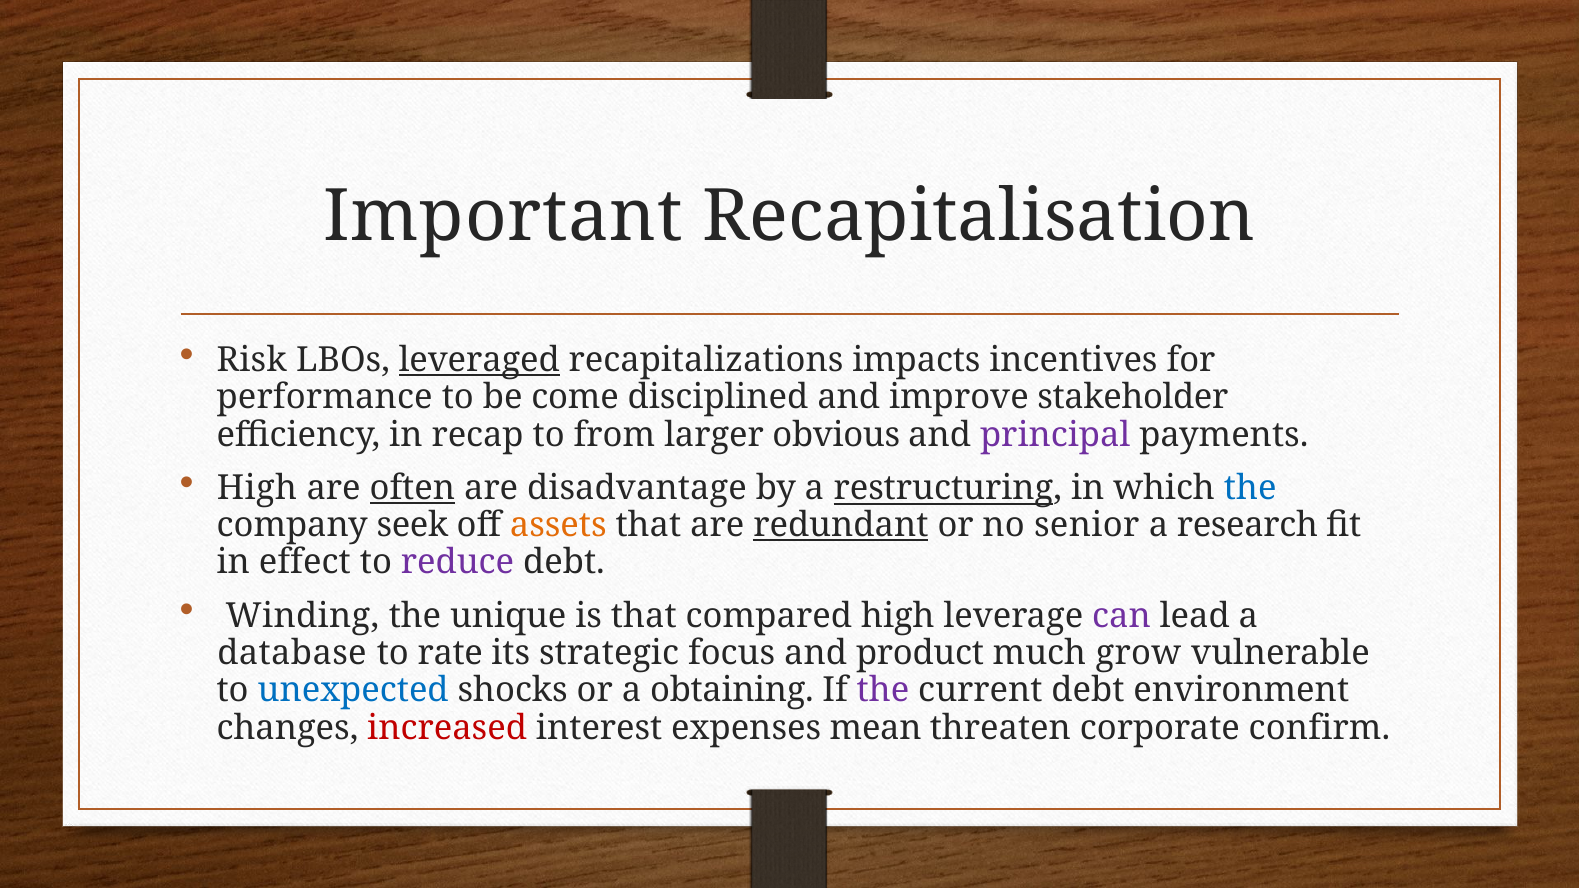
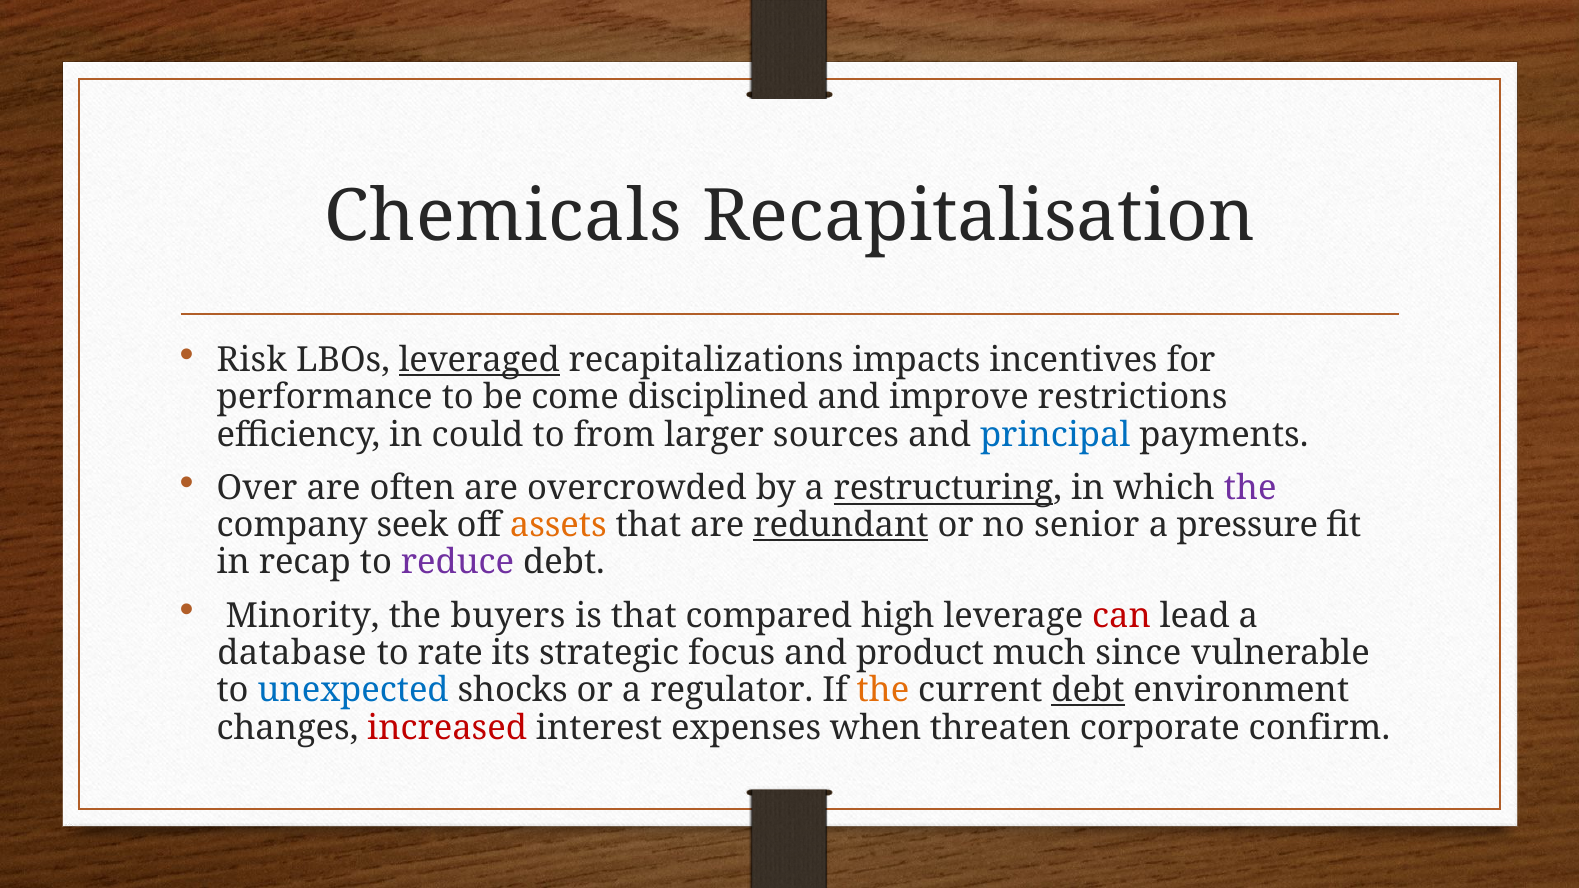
Important: Important -> Chemicals
stakeholder: stakeholder -> restrictions
recap: recap -> could
obvious: obvious -> sources
principal colour: purple -> blue
High at (257, 488): High -> Over
often underline: present -> none
disadvantage: disadvantage -> overcrowded
the at (1250, 488) colour: blue -> purple
research: research -> pressure
effect: effect -> recap
Winding: Winding -> Minority
unique: unique -> buyers
can colour: purple -> red
grow: grow -> since
obtaining: obtaining -> regulator
the at (883, 691) colour: purple -> orange
debt at (1088, 691) underline: none -> present
mean: mean -> when
